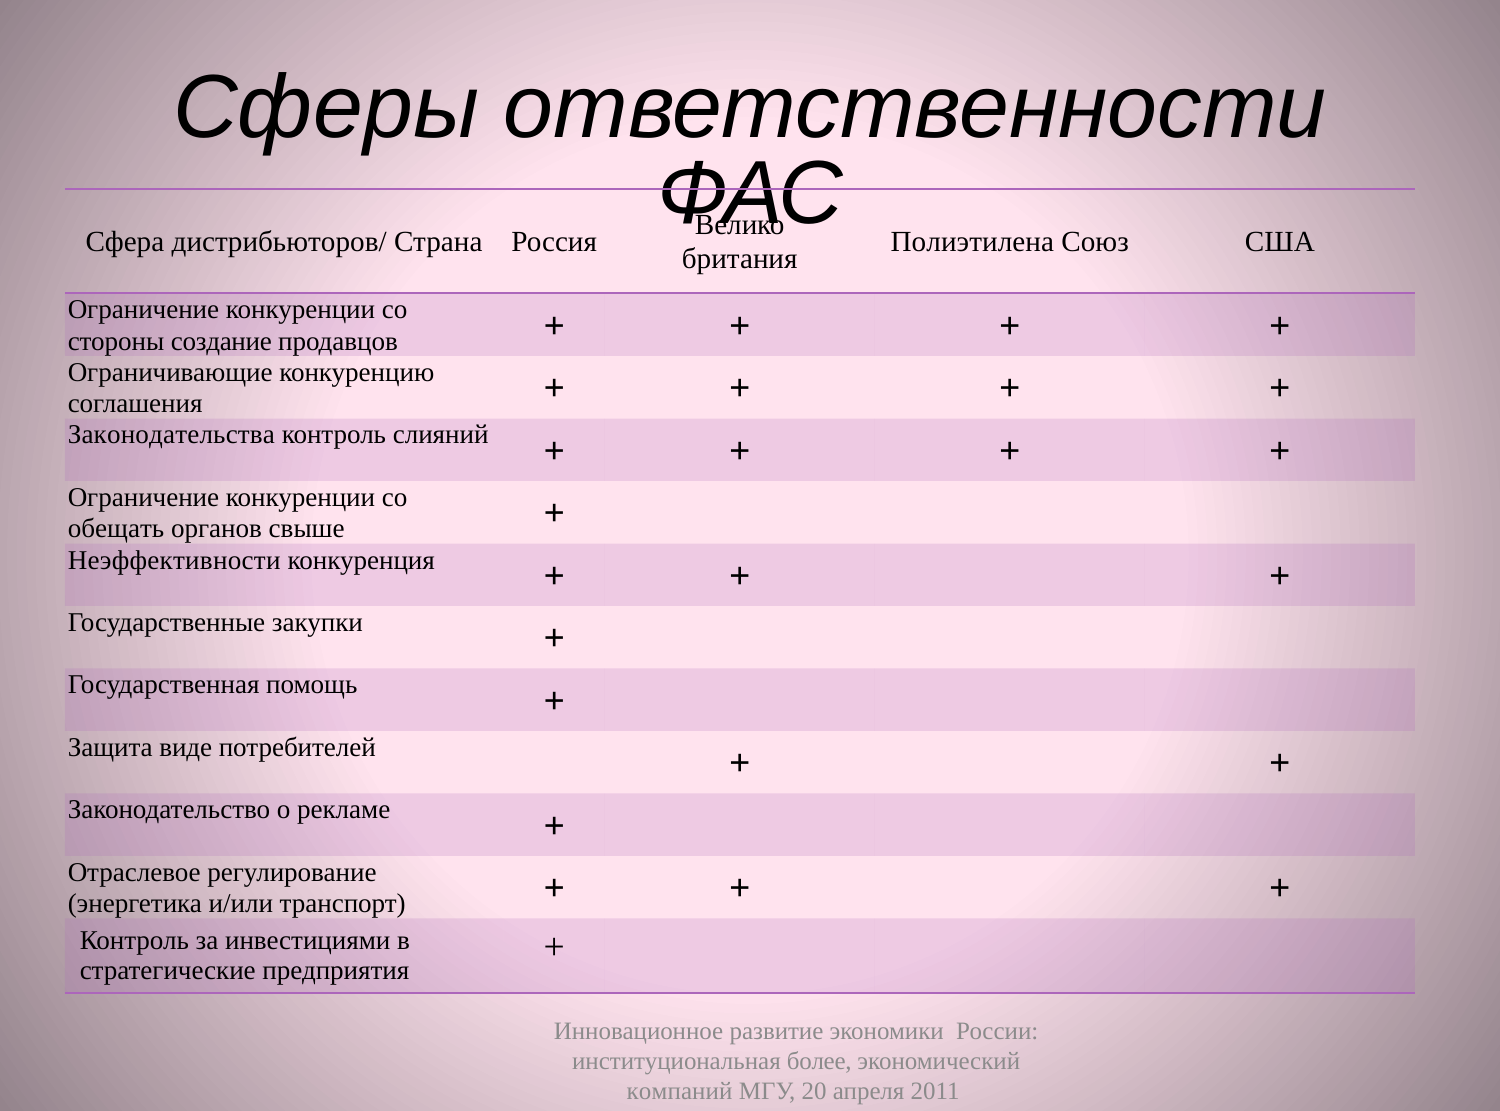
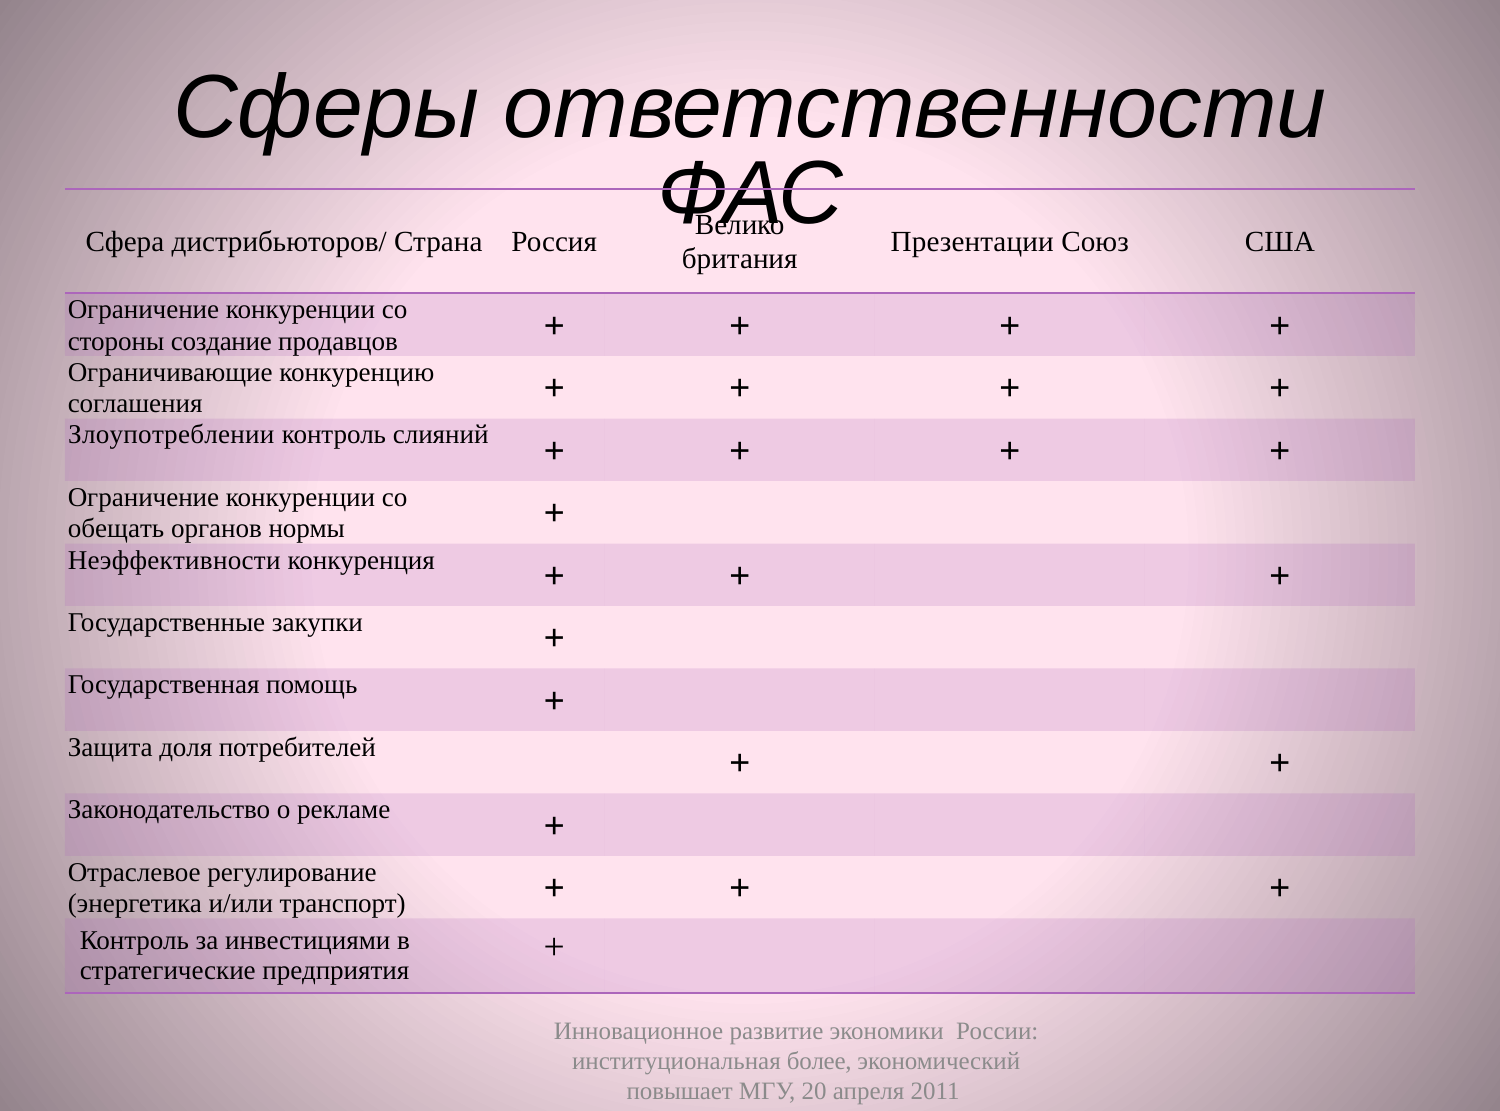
Полиэтилена: Полиэтилена -> Презентации
Законодательства: Законодательства -> Злоупотреблении
свыше: свыше -> нормы
виде: виде -> доля
компаний: компаний -> повышает
